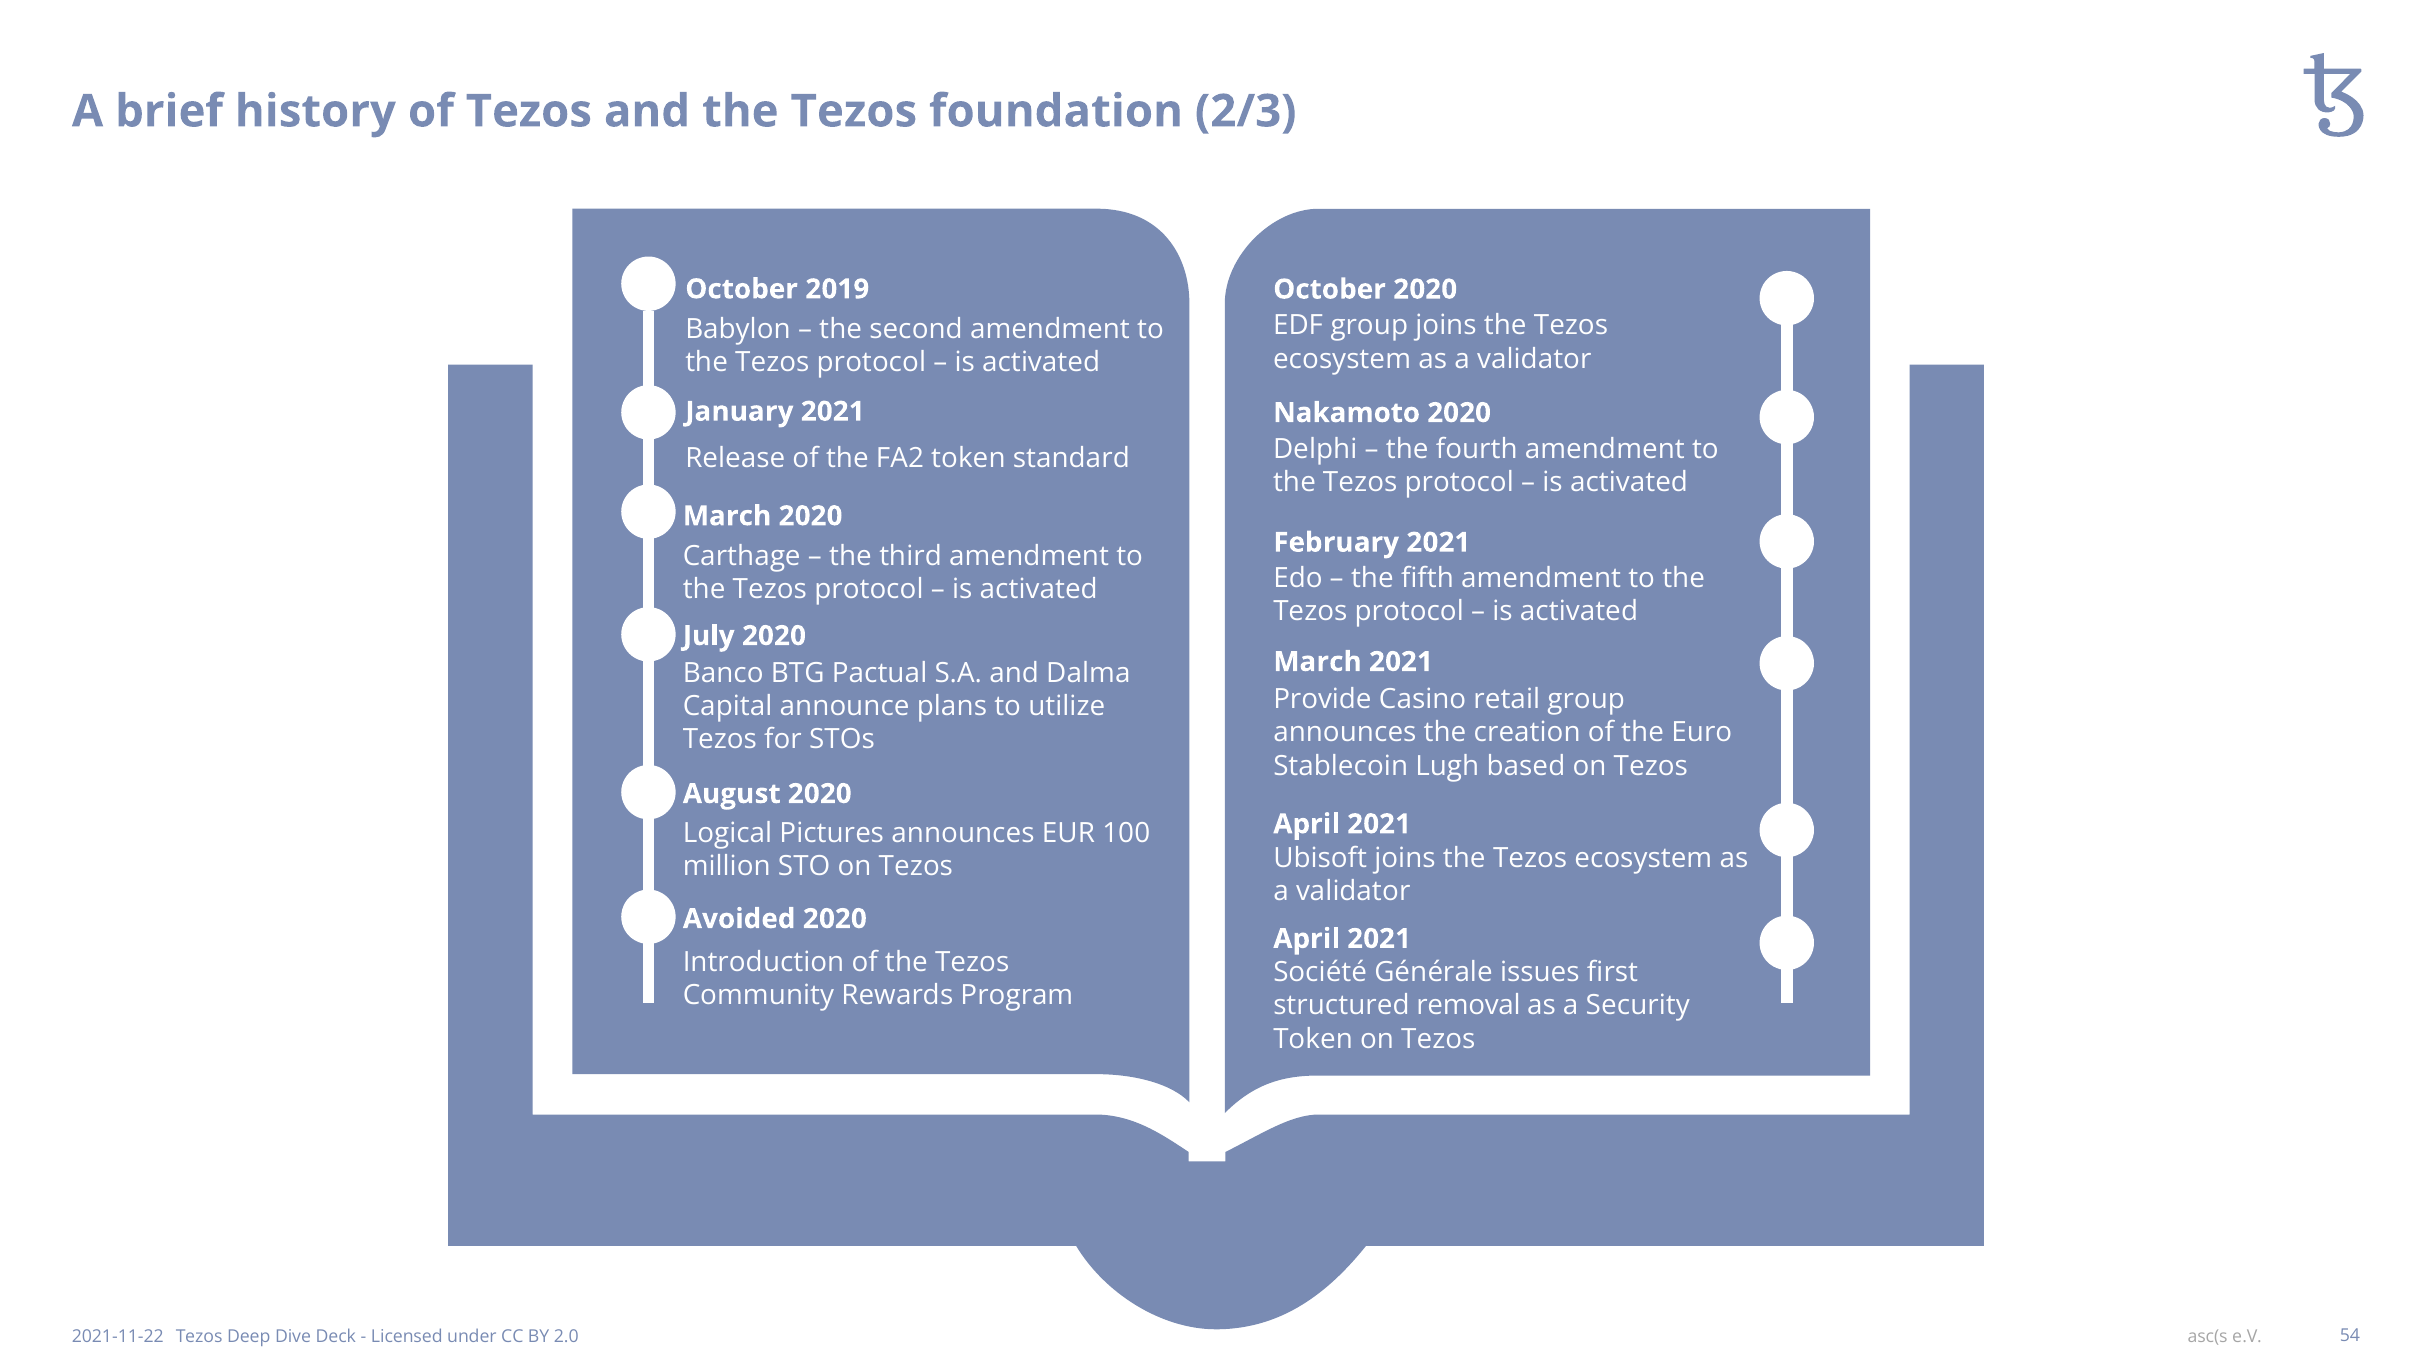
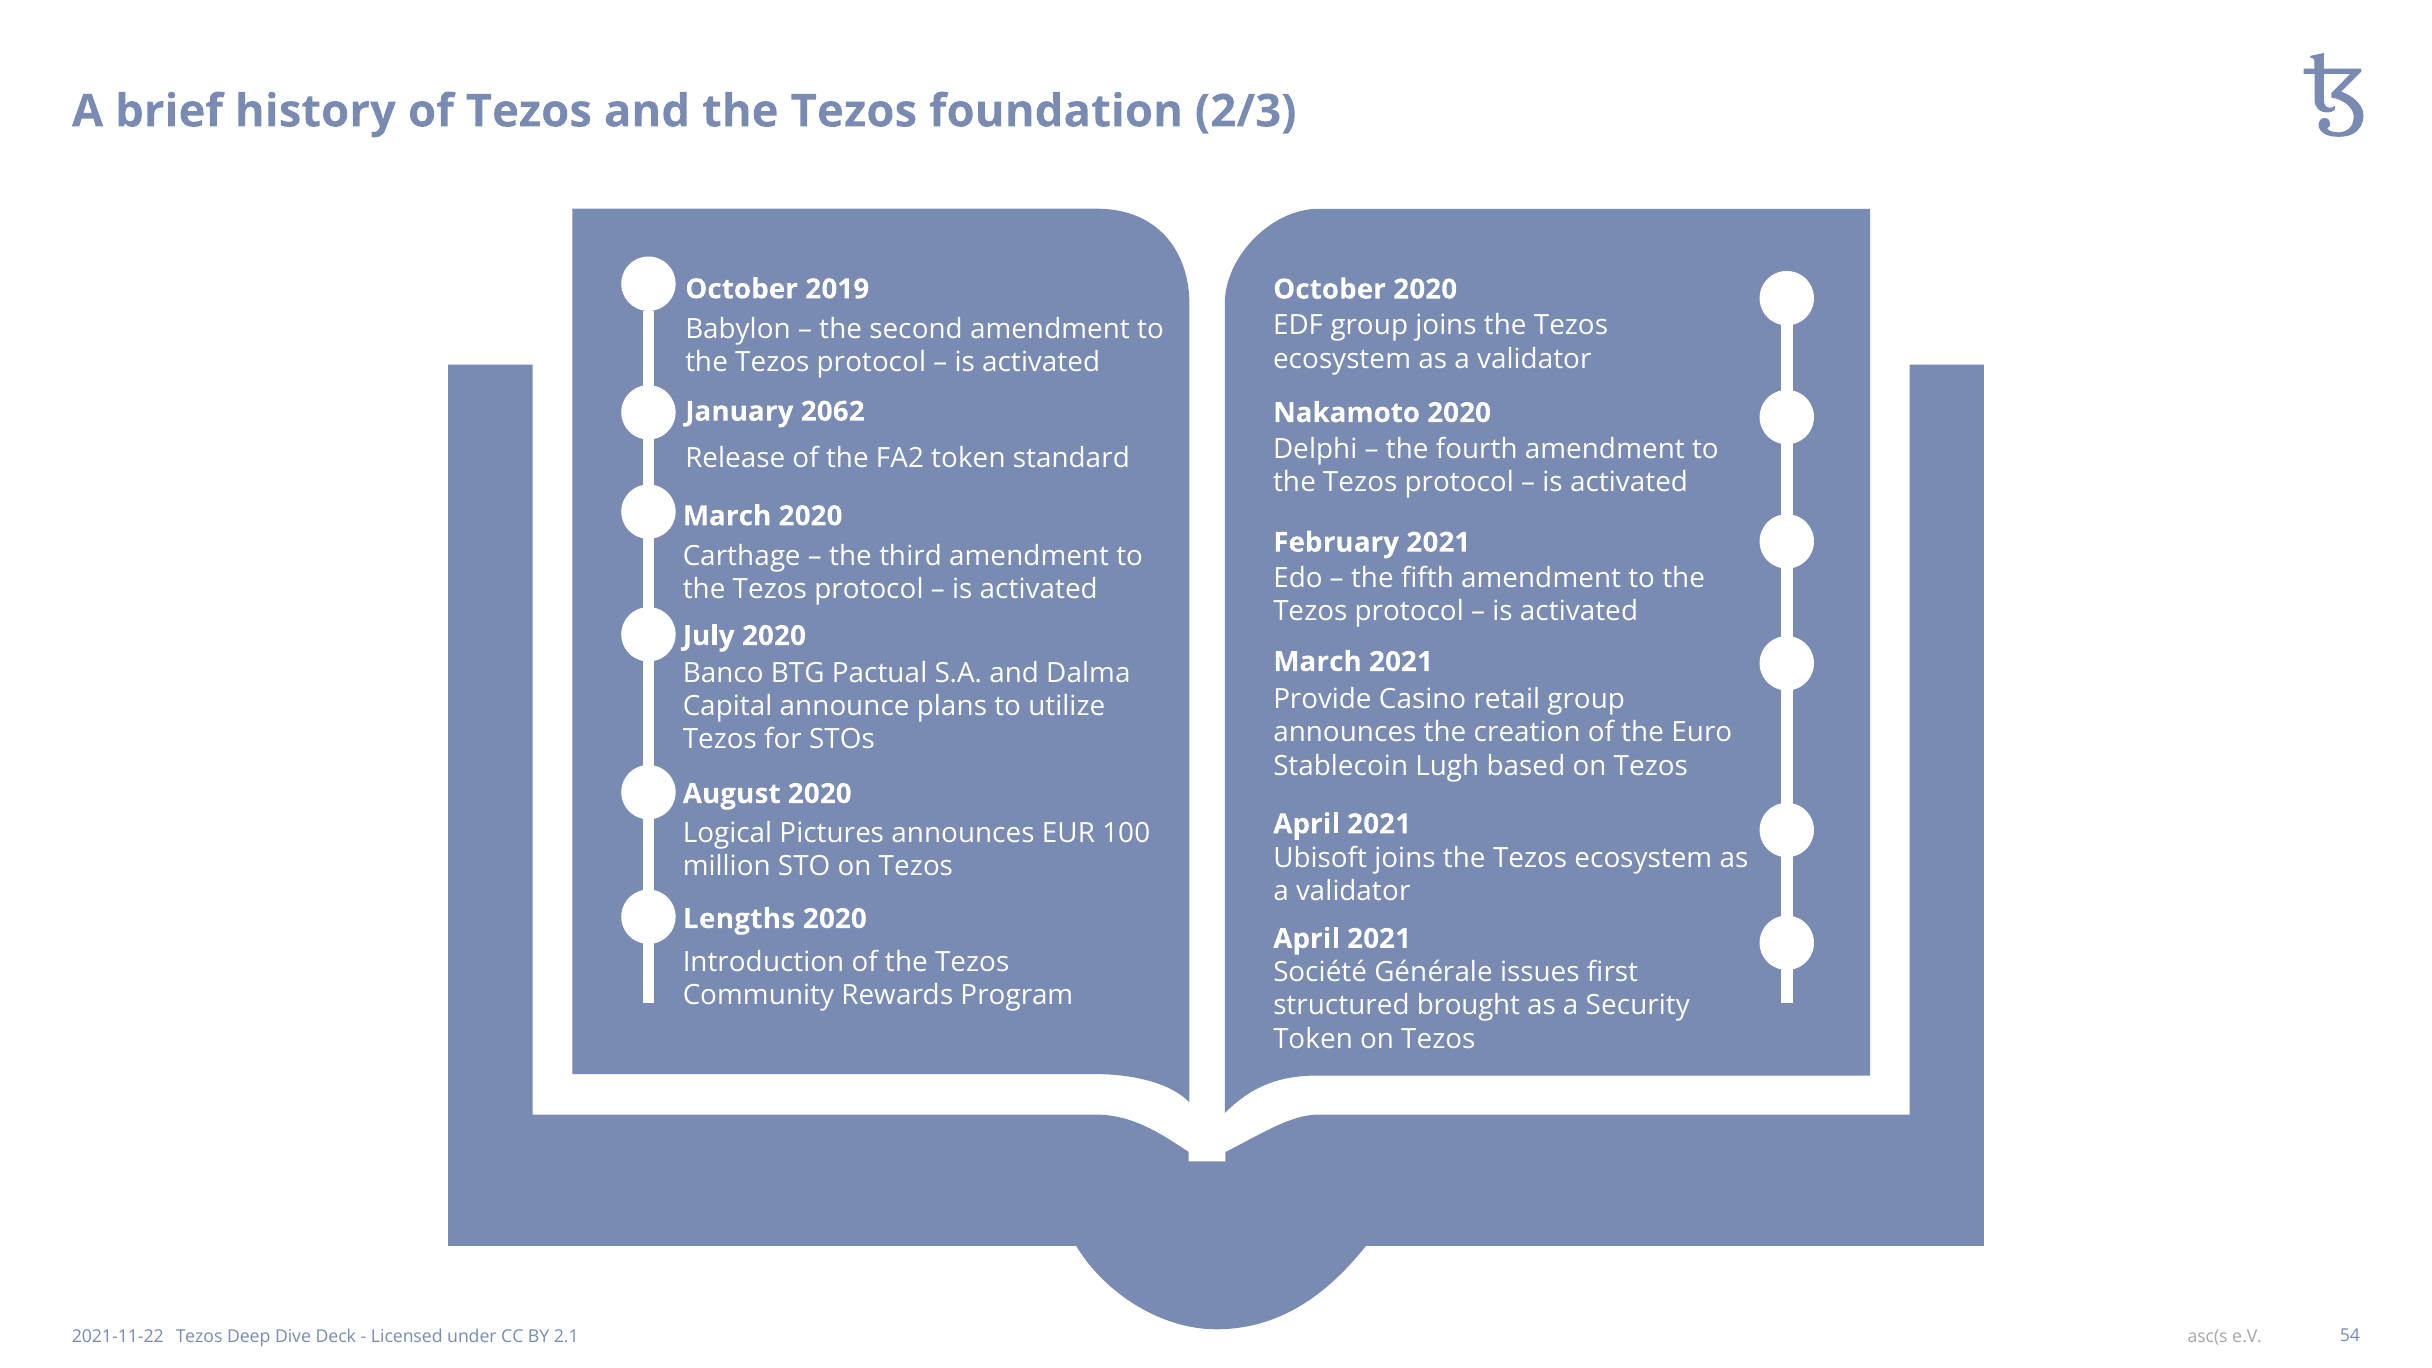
January 2021: 2021 -> 2062
Avoided: Avoided -> Lengths
removal: removal -> brought
2.0: 2.0 -> 2.1
